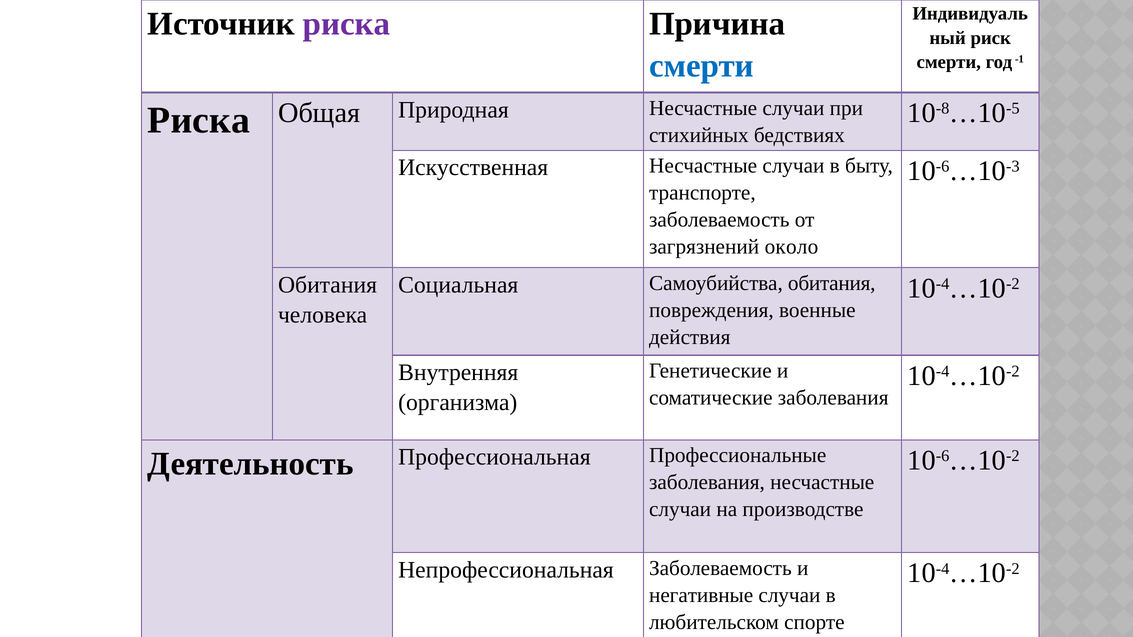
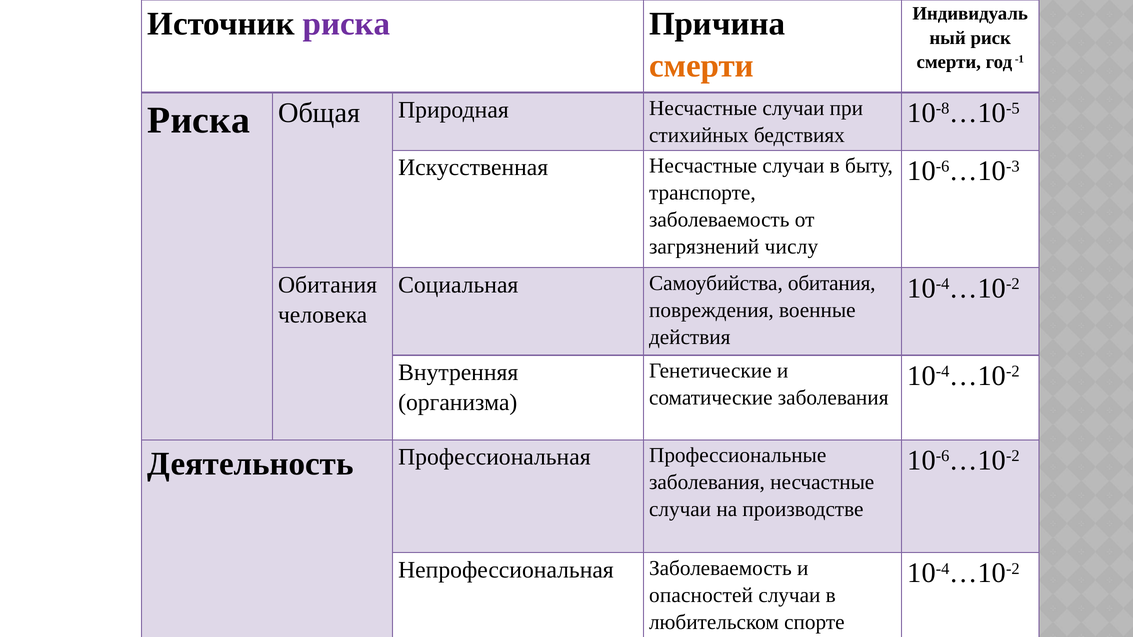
смерти at (702, 66) colour: blue -> orange
около: около -> числу
негативные: негативные -> опасностей
